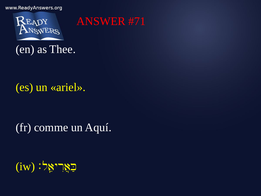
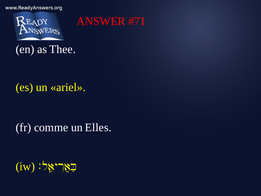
Aquí: Aquí -> Elles
